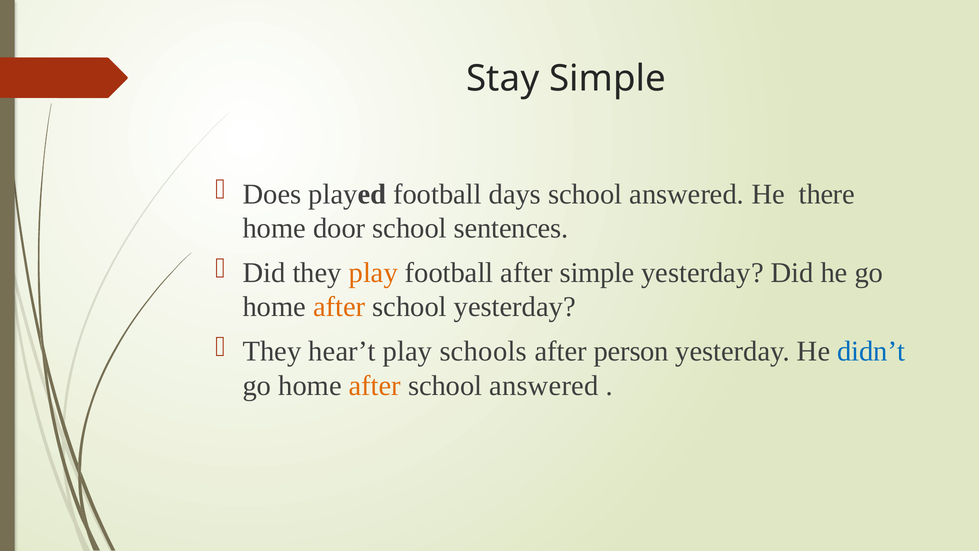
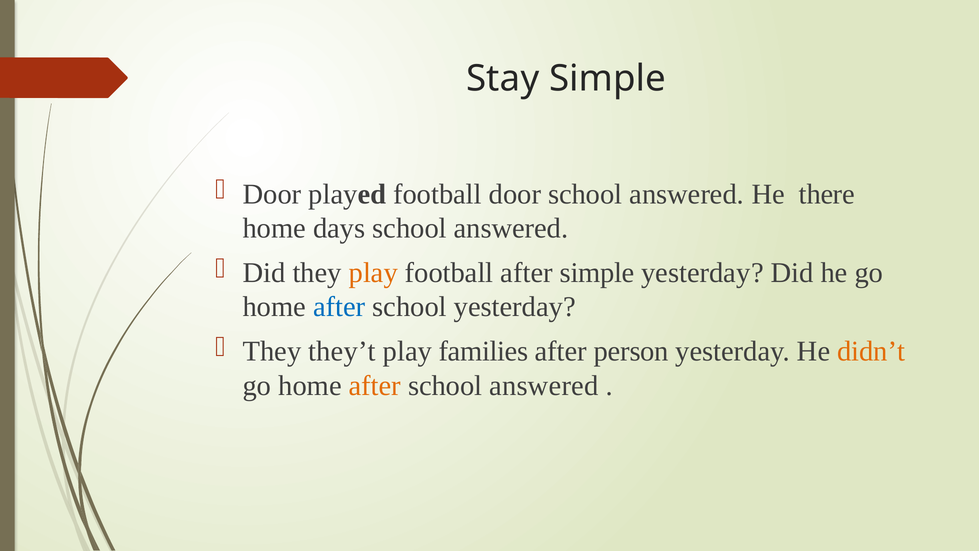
Does at (272, 194): Does -> Door
football days: days -> door
door: door -> days
sentences at (511, 228): sentences -> answered
after at (339, 307) colour: orange -> blue
hear’t: hear’t -> they’t
schools: schools -> families
didn’t colour: blue -> orange
